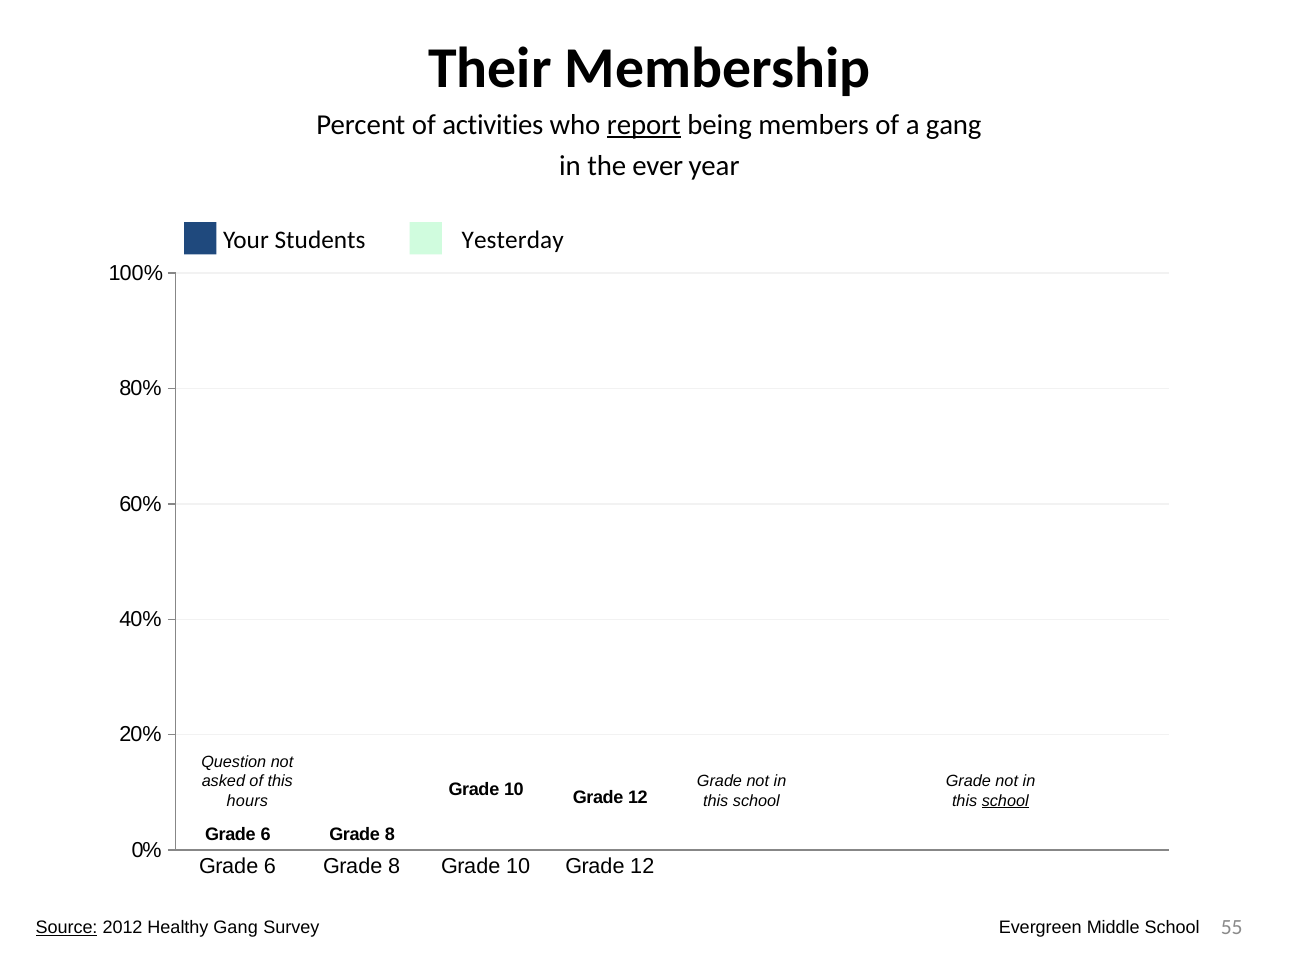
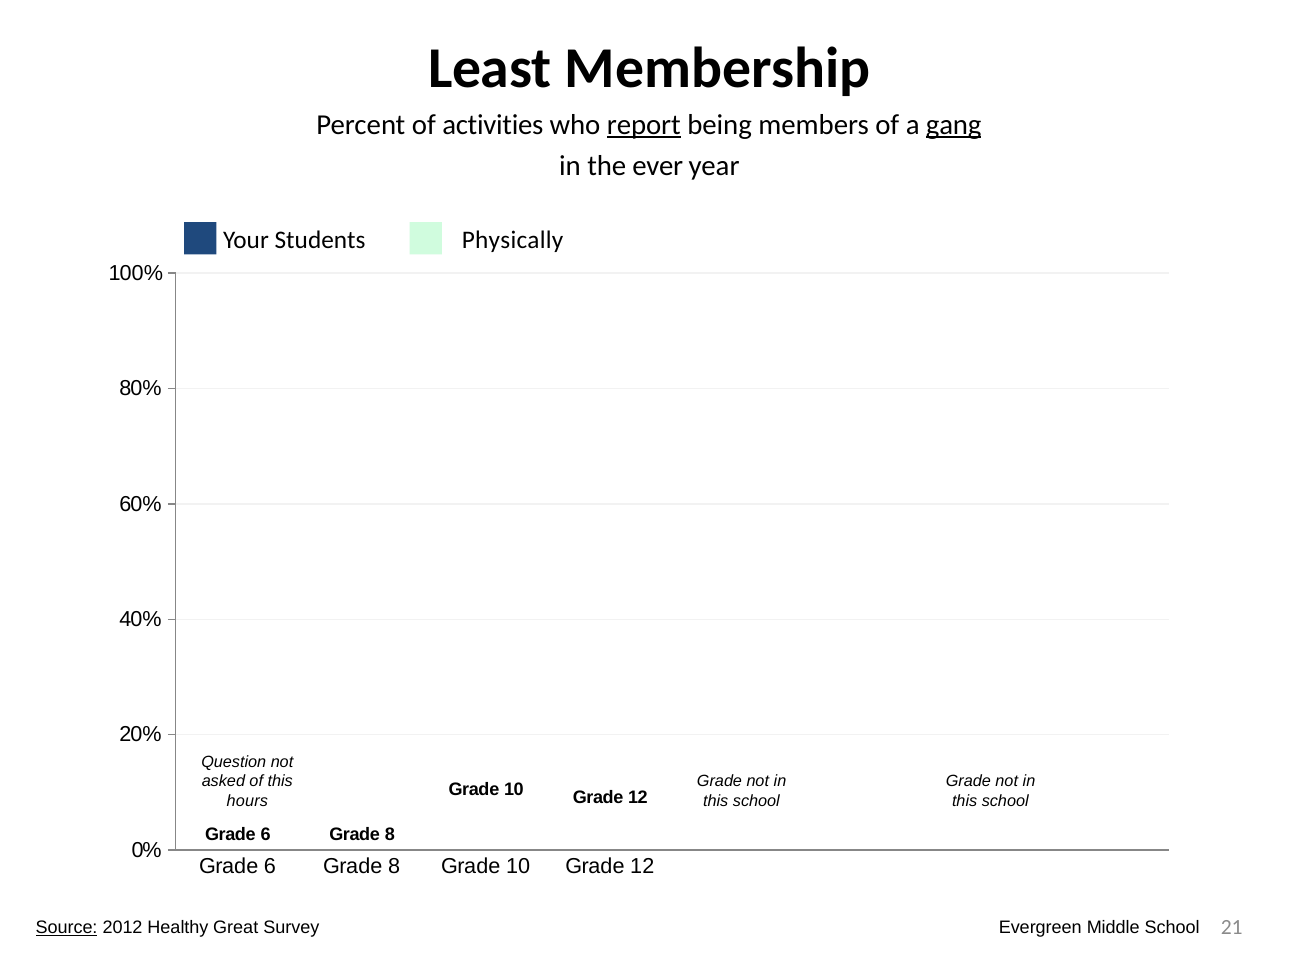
Their: Their -> Least
gang at (954, 125) underline: none -> present
Yesterday: Yesterday -> Physically
school at (1005, 801) underline: present -> none
Healthy Gang: Gang -> Great
55: 55 -> 21
